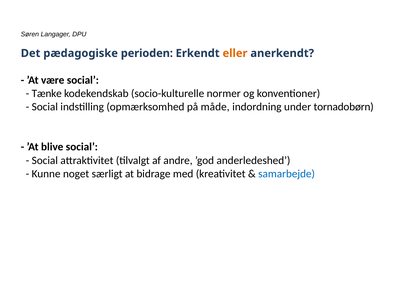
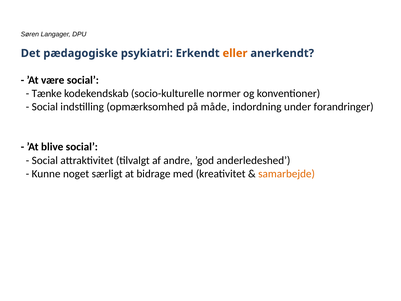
perioden: perioden -> psykiatri
tornadobørn: tornadobørn -> forandringer
samarbejde colour: blue -> orange
